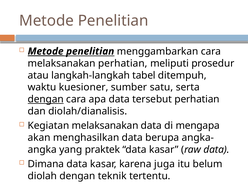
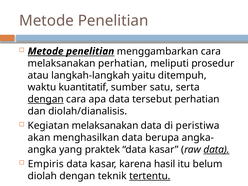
tabel: tabel -> yaitu
kuesioner: kuesioner -> kuantitatif
mengapa: mengapa -> peristiwa
data at (216, 150) underline: none -> present
Dimana: Dimana -> Empiris
juga: juga -> hasil
tertentu underline: none -> present
